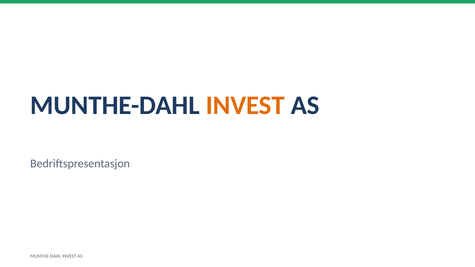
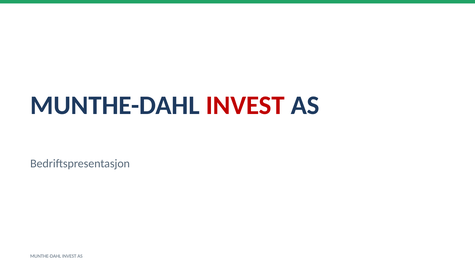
INVEST at (245, 105) colour: orange -> red
